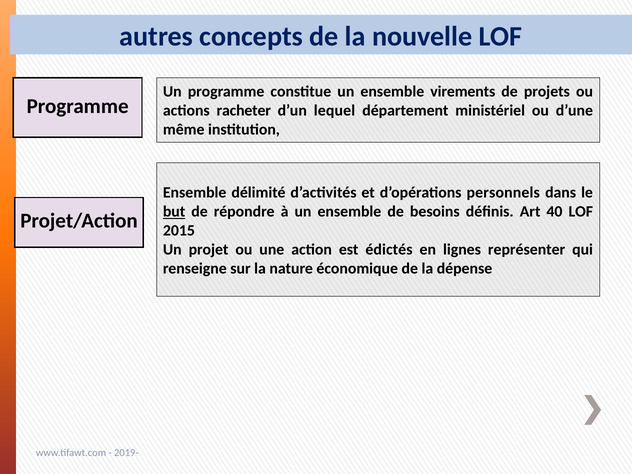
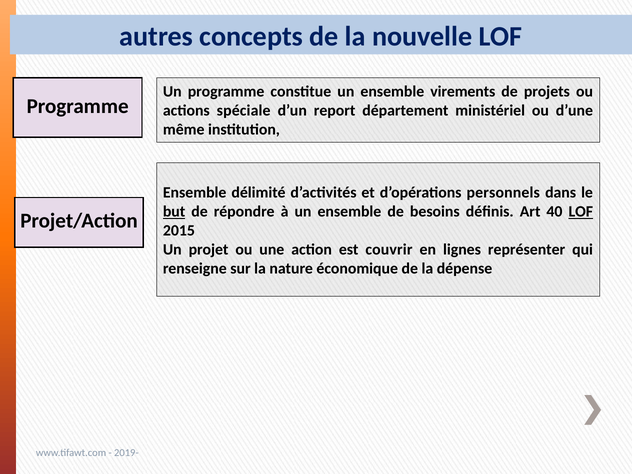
racheter: racheter -> spéciale
lequel: lequel -> report
LOF at (581, 212) underline: none -> present
édictés: édictés -> couvrir
